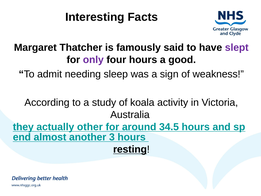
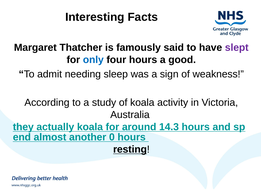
only colour: purple -> blue
actually other: other -> koala
34.5: 34.5 -> 14.3
3: 3 -> 0
